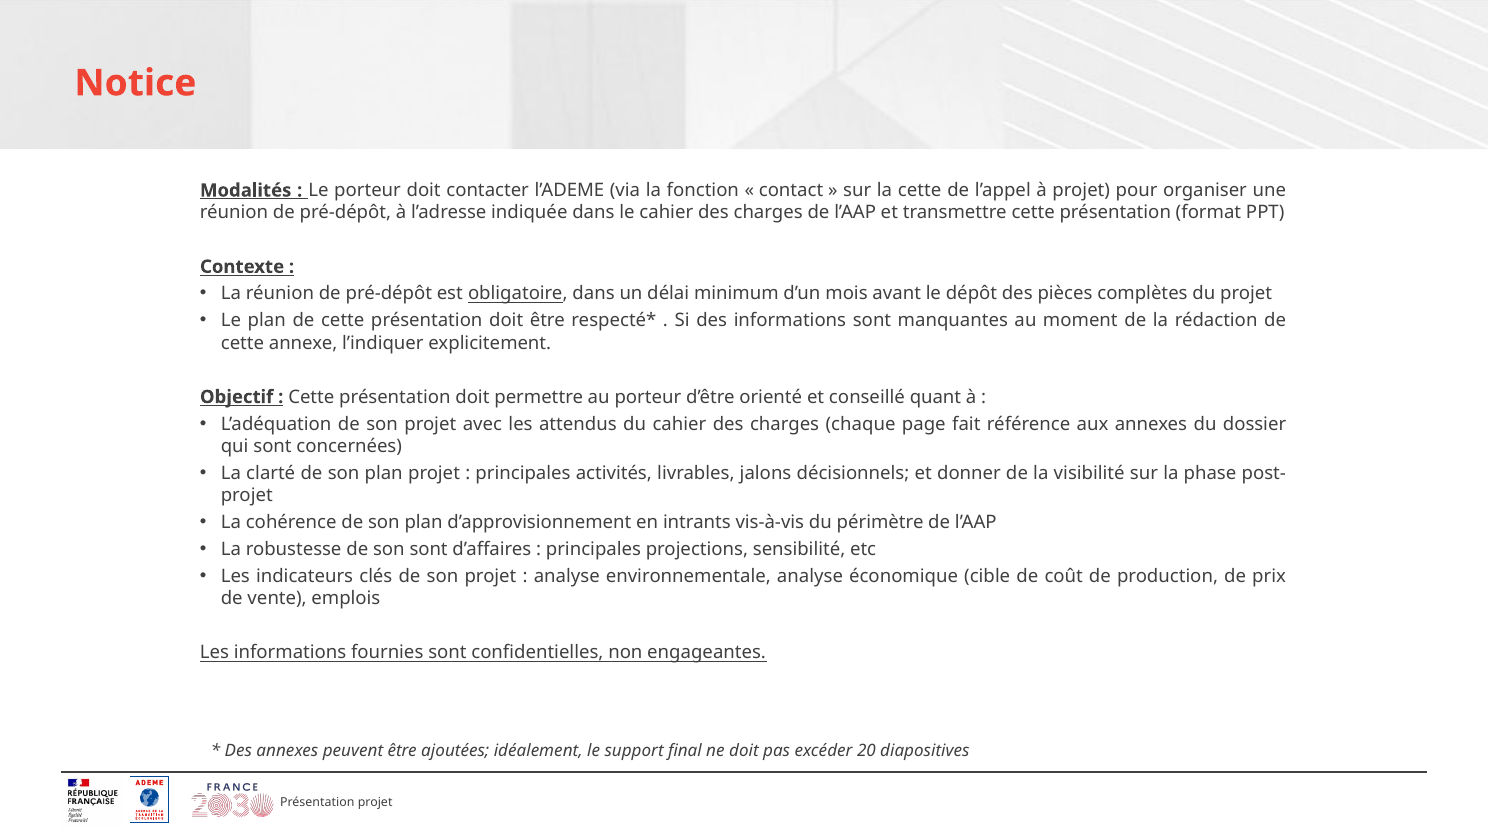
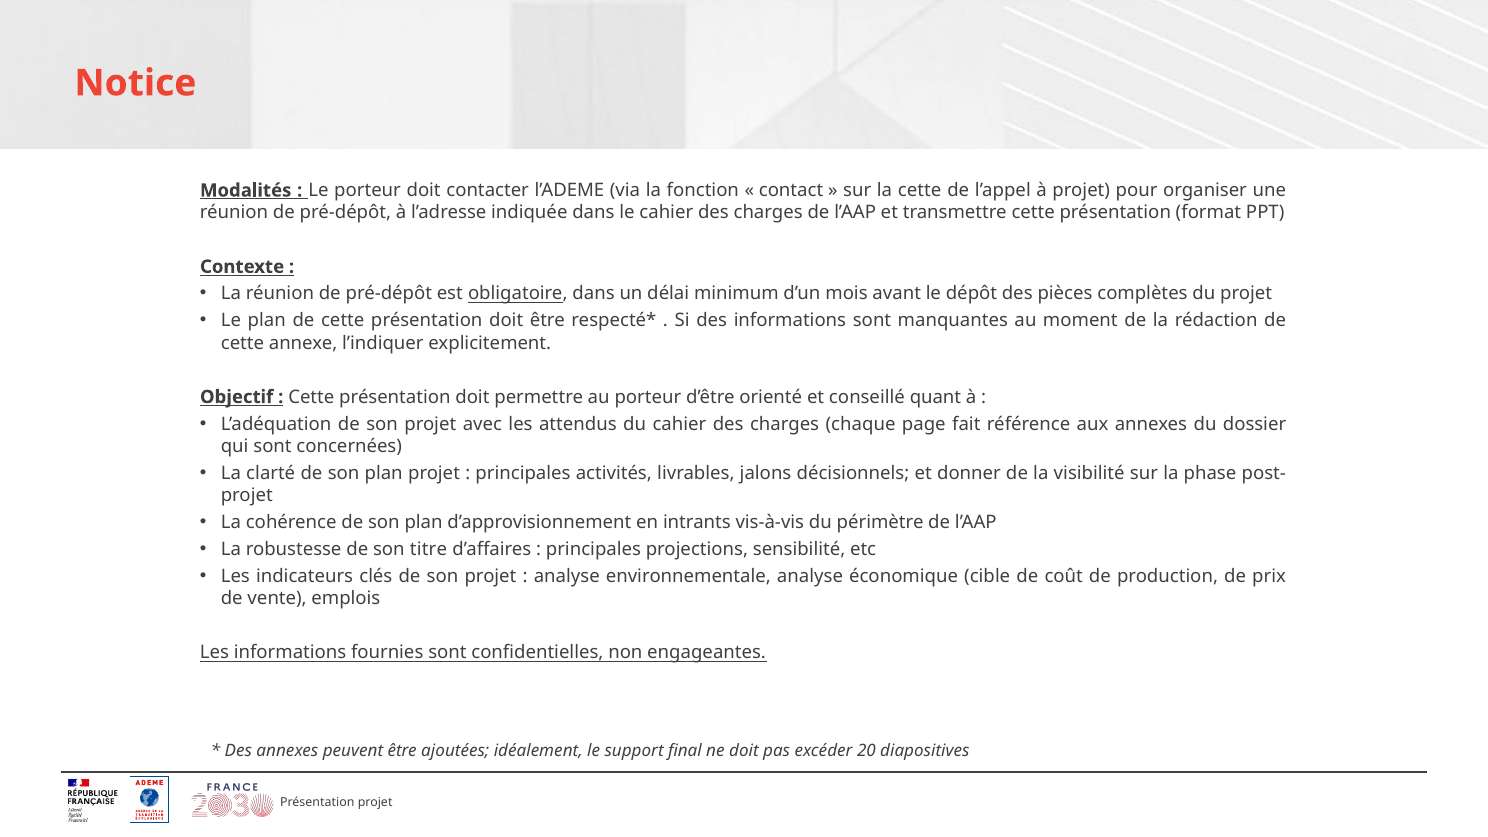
son sont: sont -> titre
